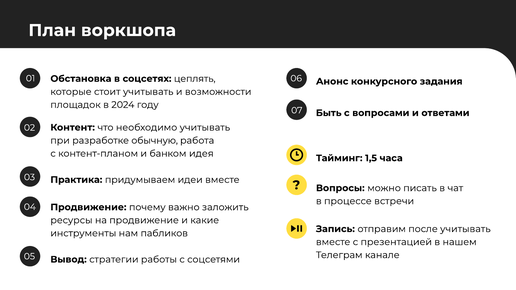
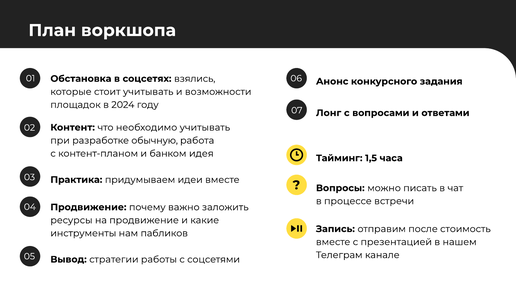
цеплять: цеплять -> взялись
Быть: Быть -> Лонг
после учитывать: учитывать -> стоимость
